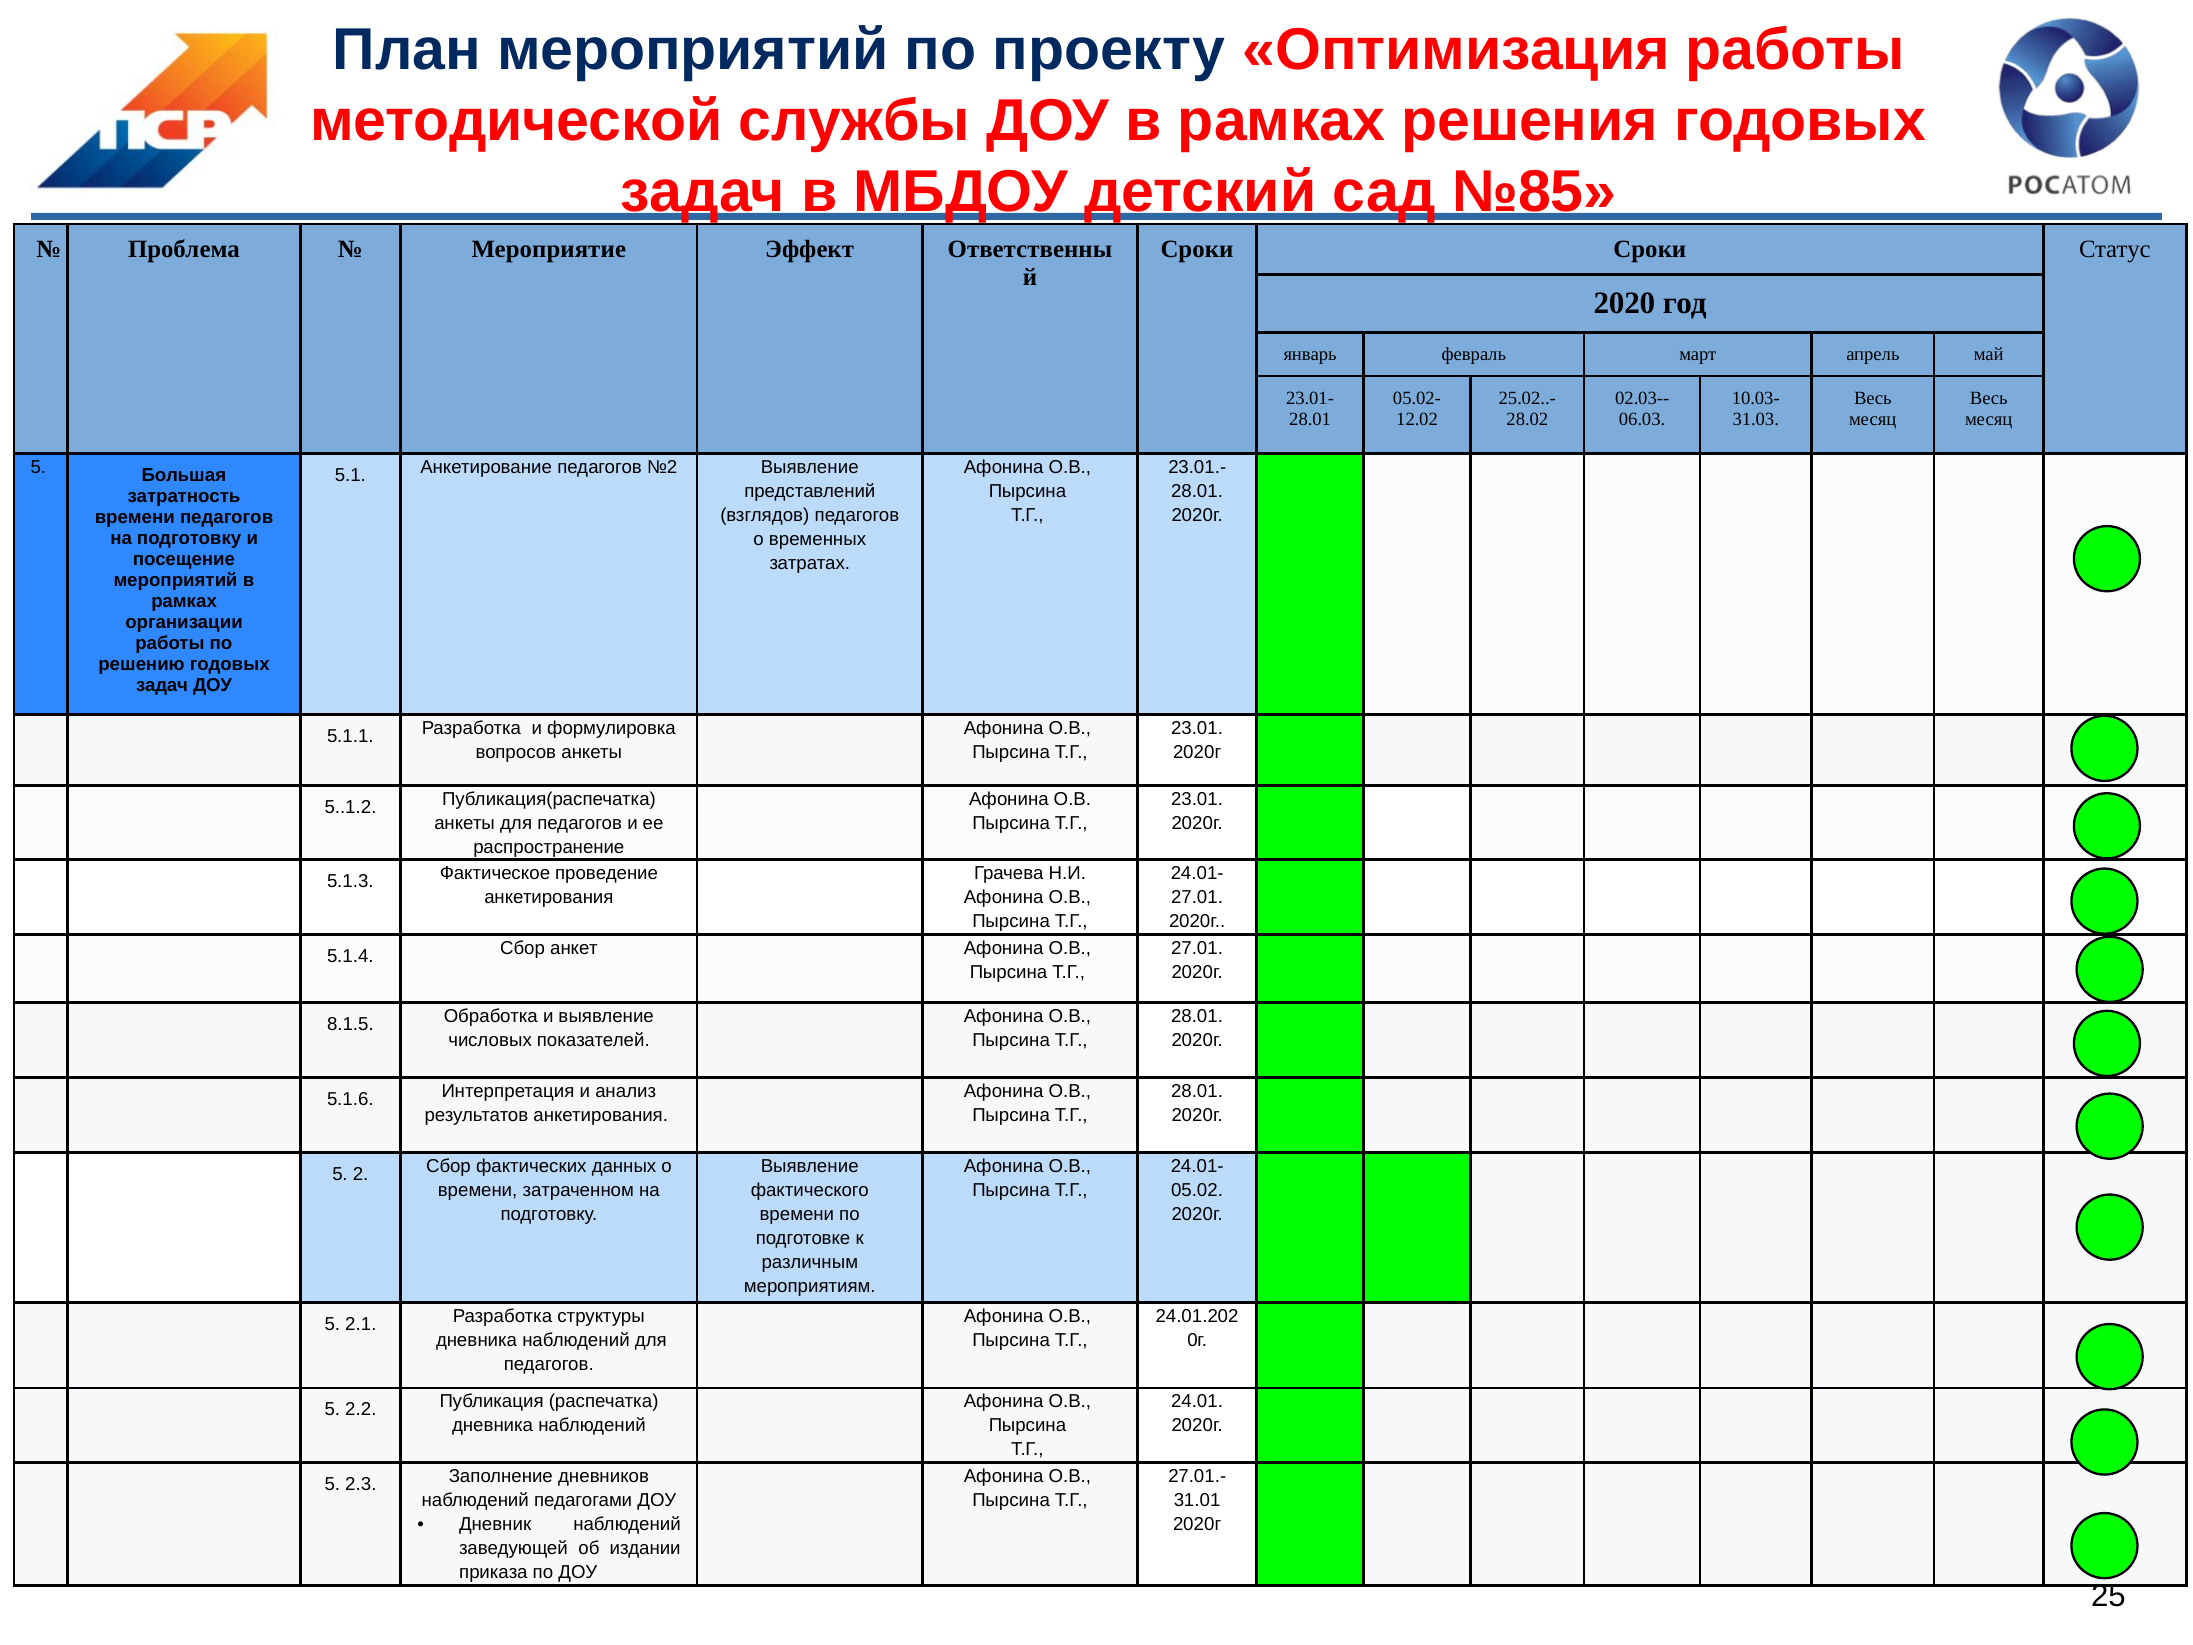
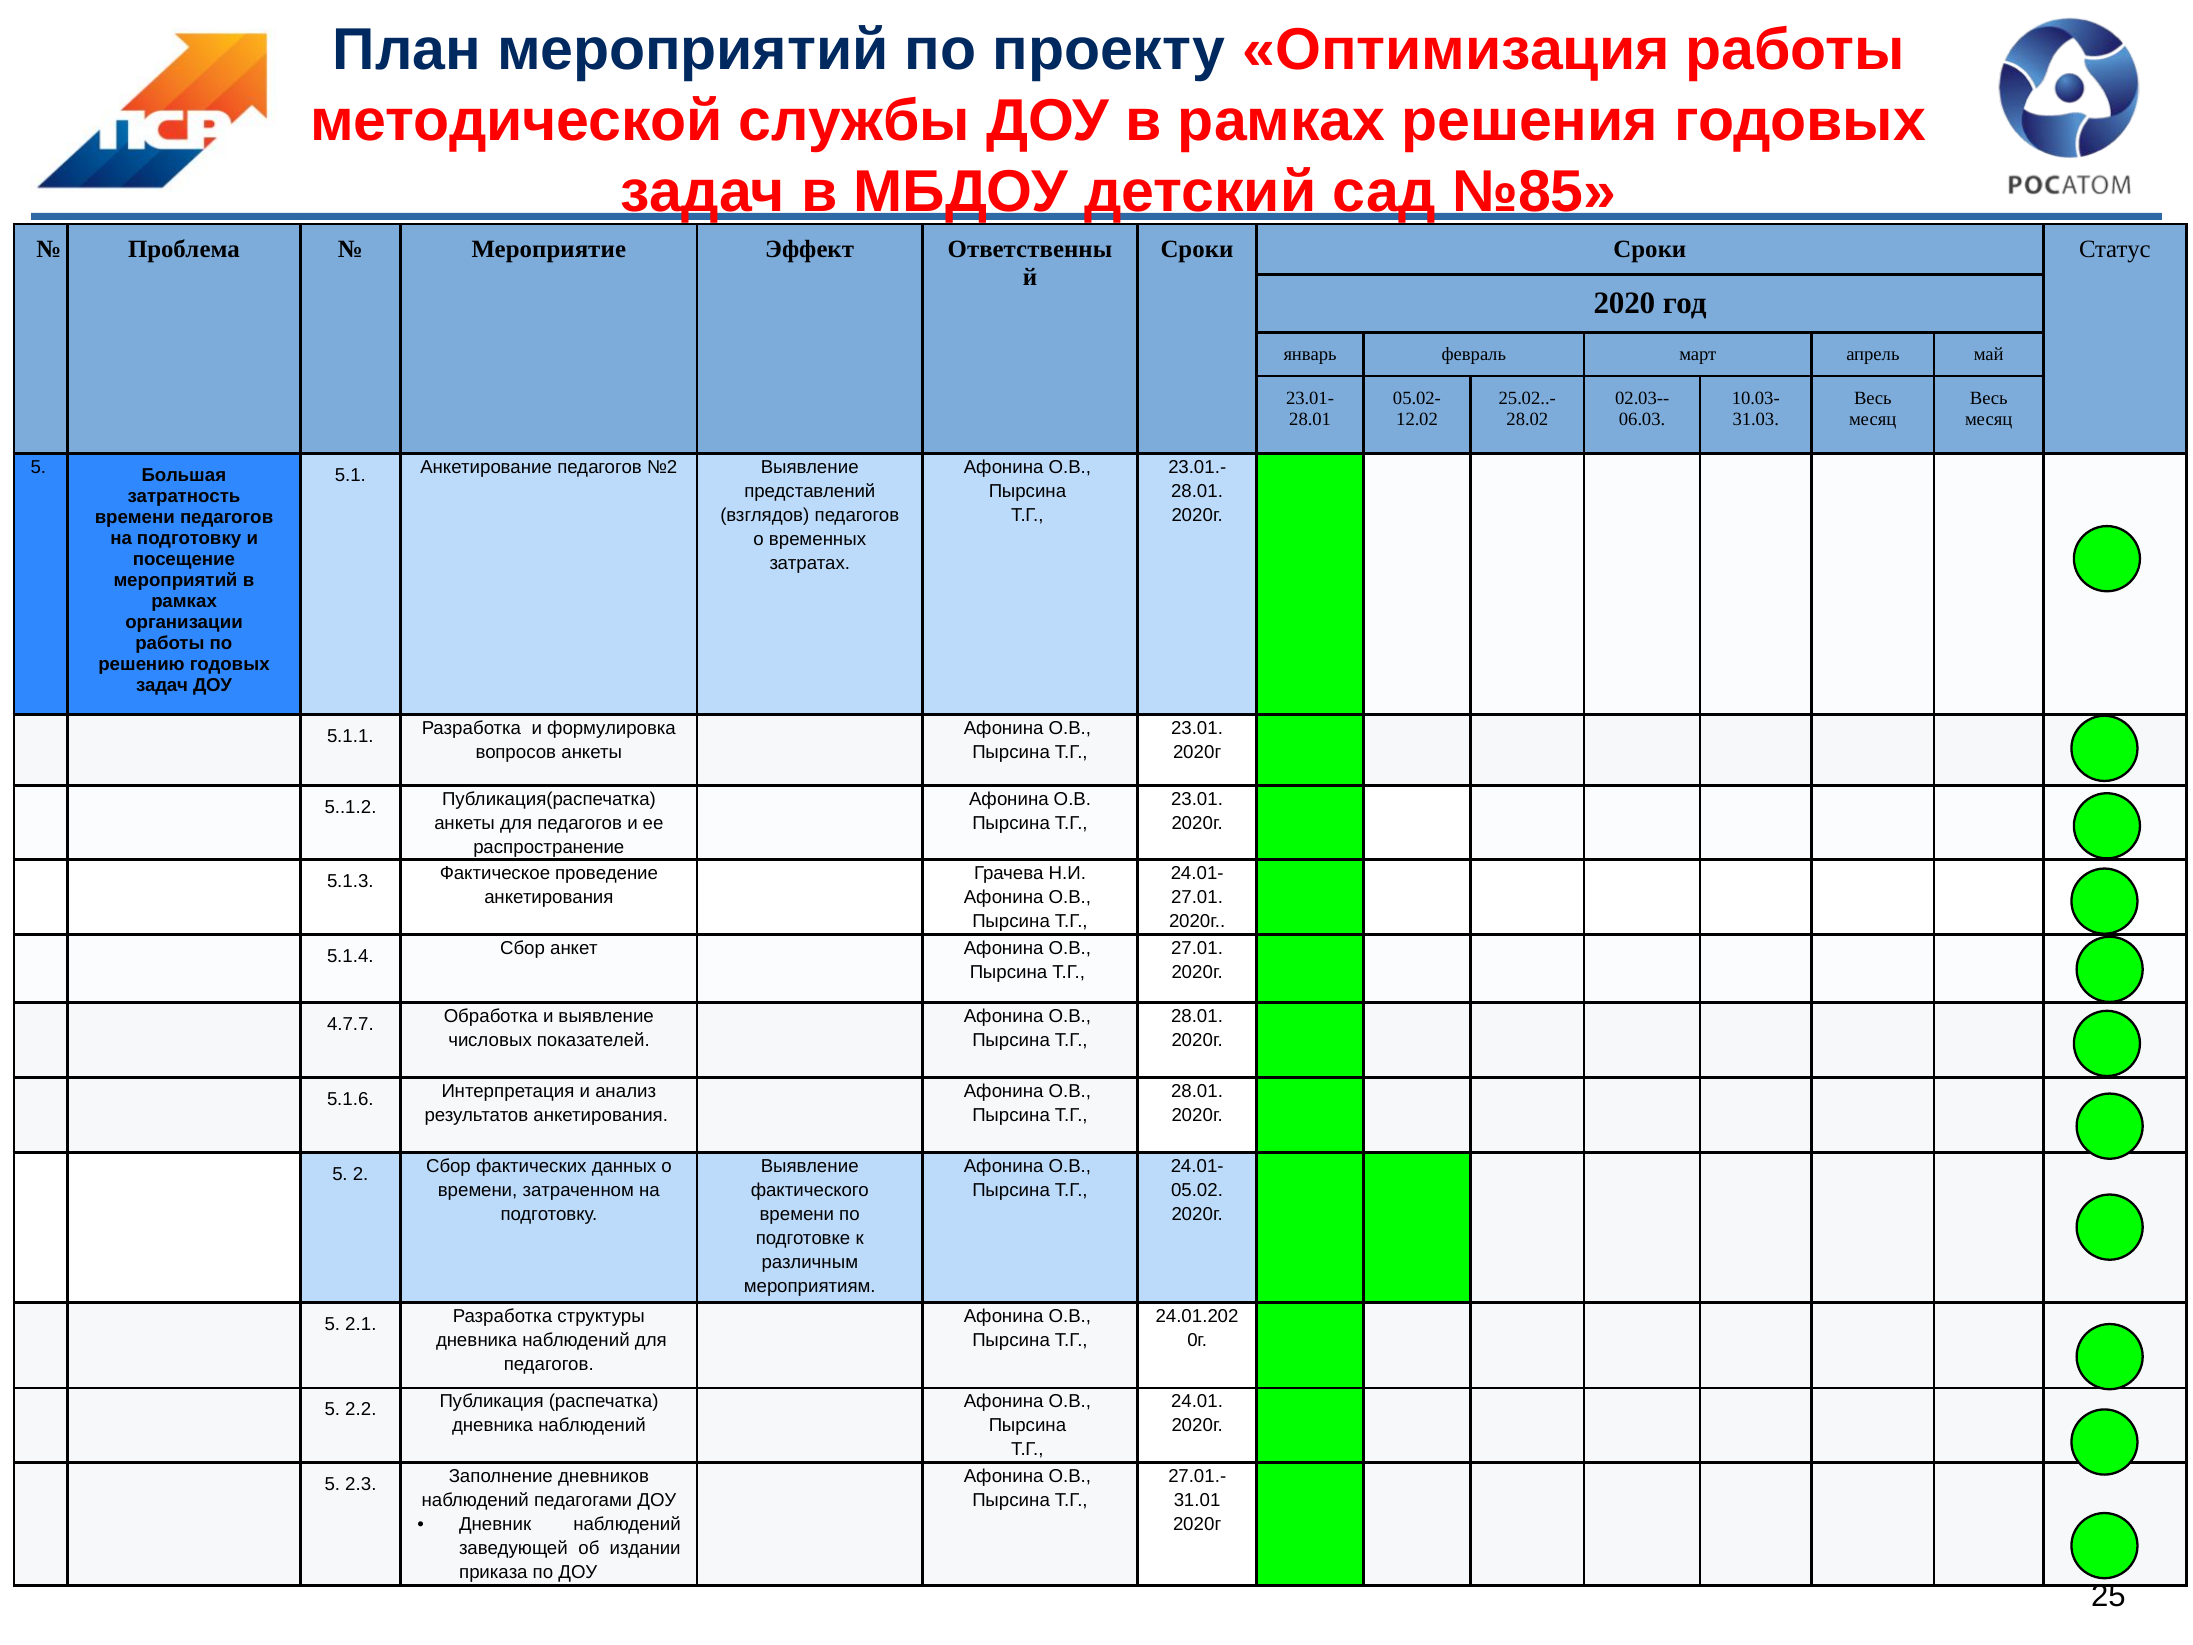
8.1.5: 8.1.5 -> 4.7.7
